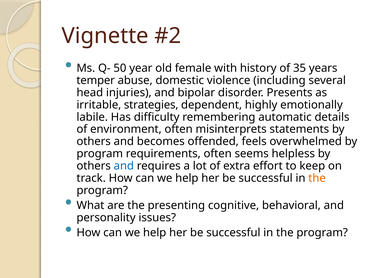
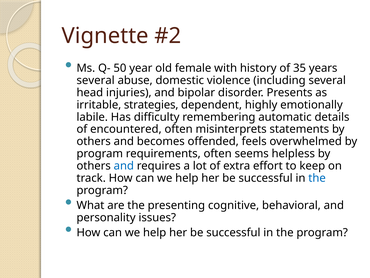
temper at (96, 80): temper -> several
environment: environment -> encountered
the at (317, 178) colour: orange -> blue
